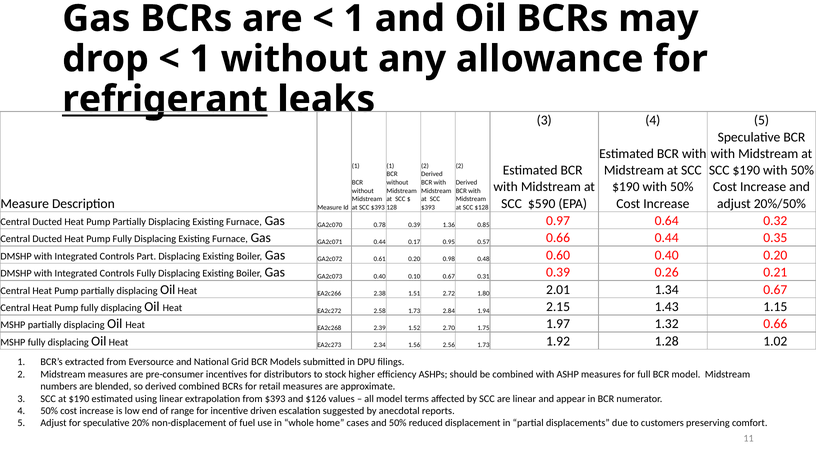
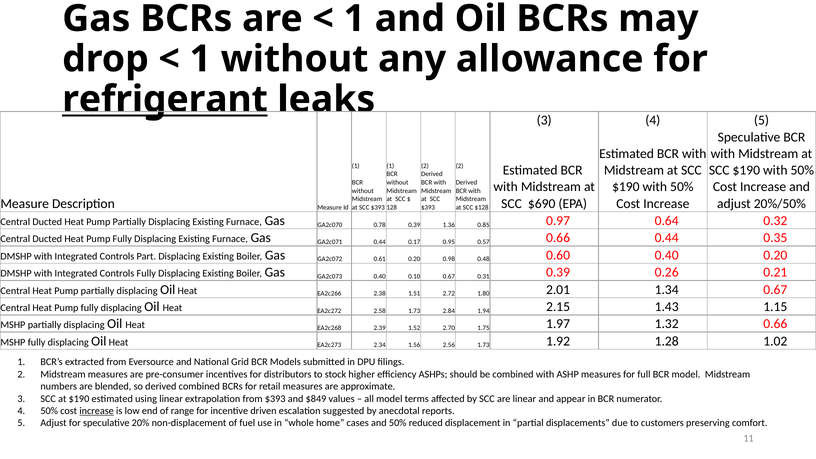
$590: $590 -> $690
$126: $126 -> $849
increase at (97, 411) underline: none -> present
